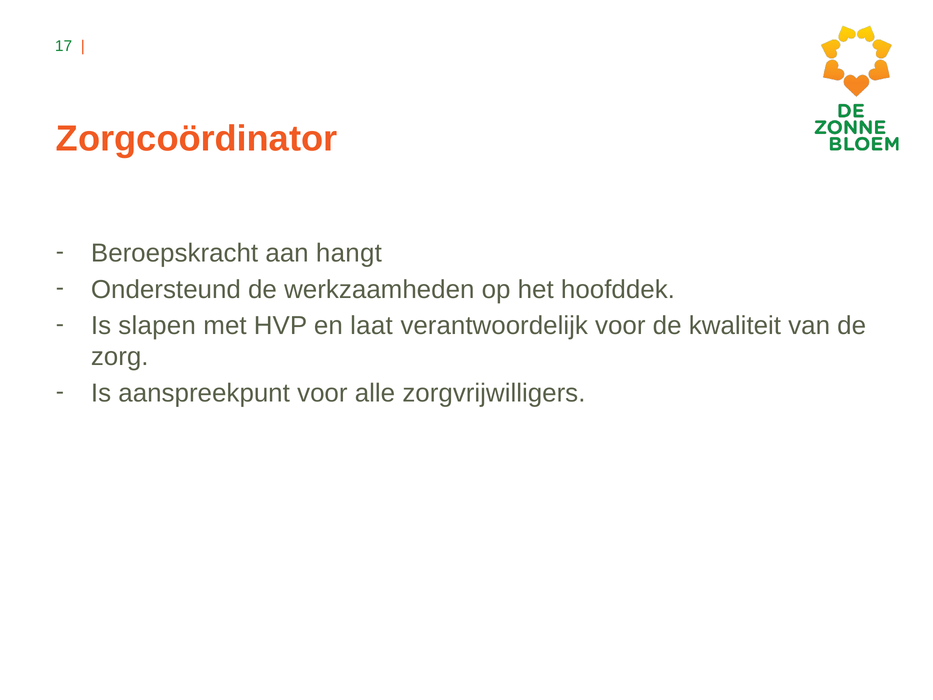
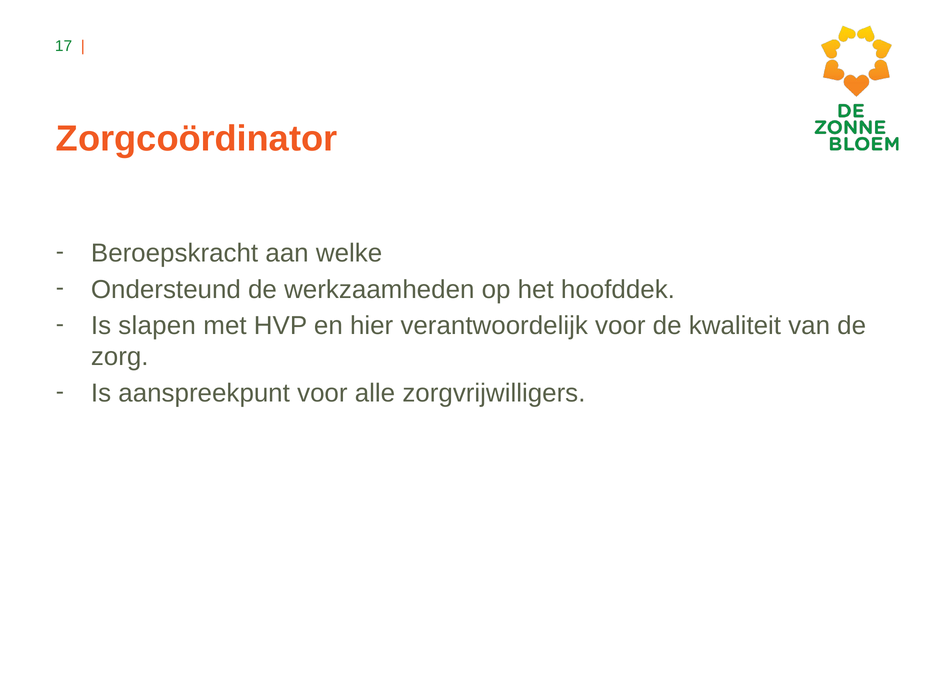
hangt: hangt -> welke
laat: laat -> hier
